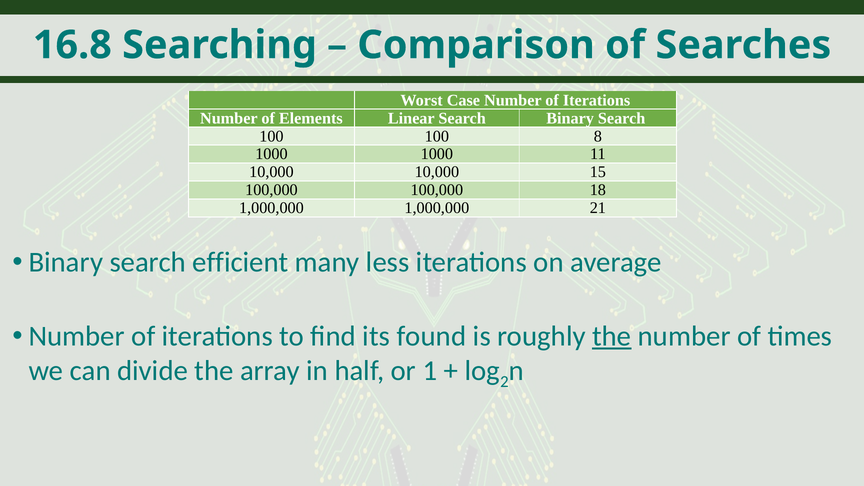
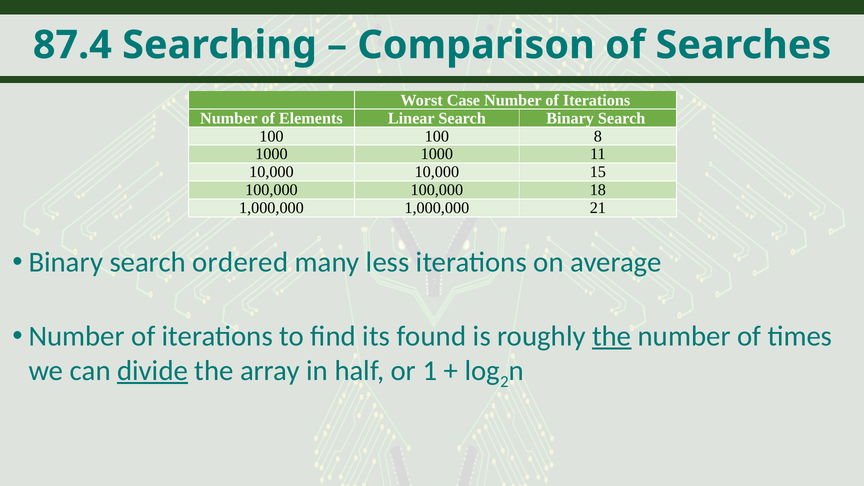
16.8: 16.8 -> 87.4
efficient: efficient -> ordered
divide underline: none -> present
